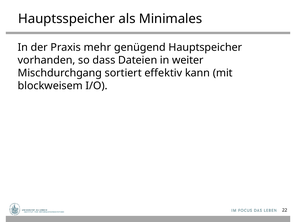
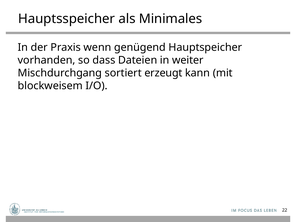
mehr: mehr -> wenn
effektiv: effektiv -> erzeugt
